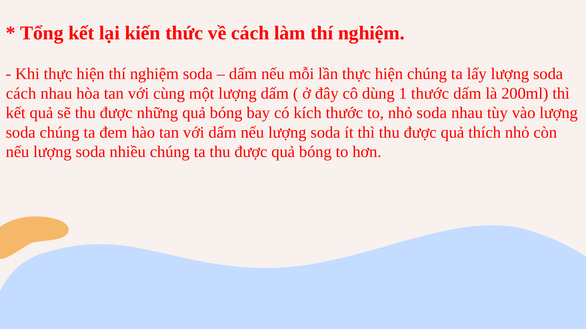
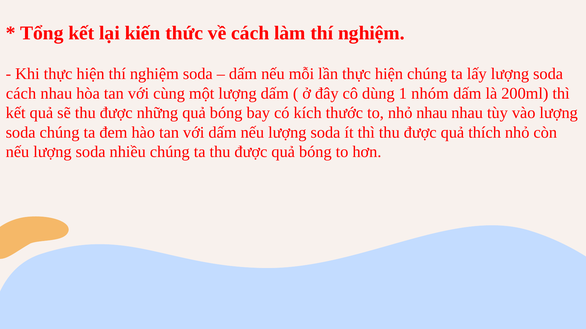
1 thước: thước -> nhóm
nhỏ soda: soda -> nhau
